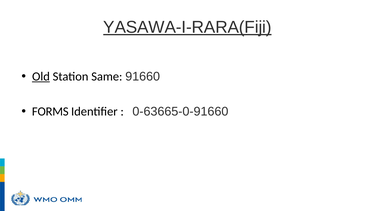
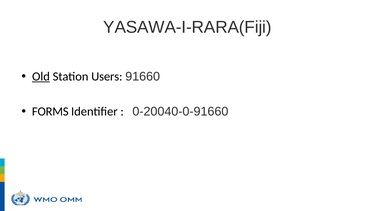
YASAWA-I-RARA(Fiji underline: present -> none
Same: Same -> Users
0-63665-0-91660: 0-63665-0-91660 -> 0-20040-0-91660
